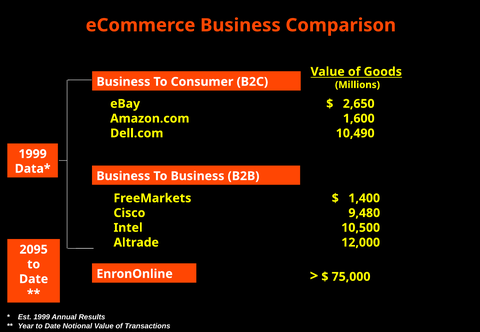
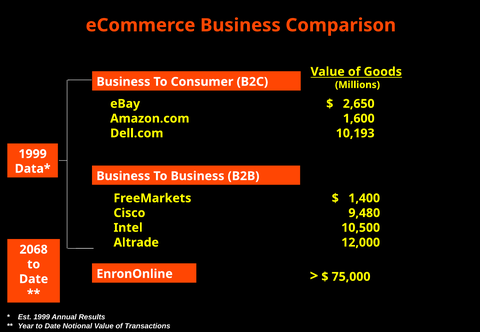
10,490: 10,490 -> 10,193
2095: 2095 -> 2068
